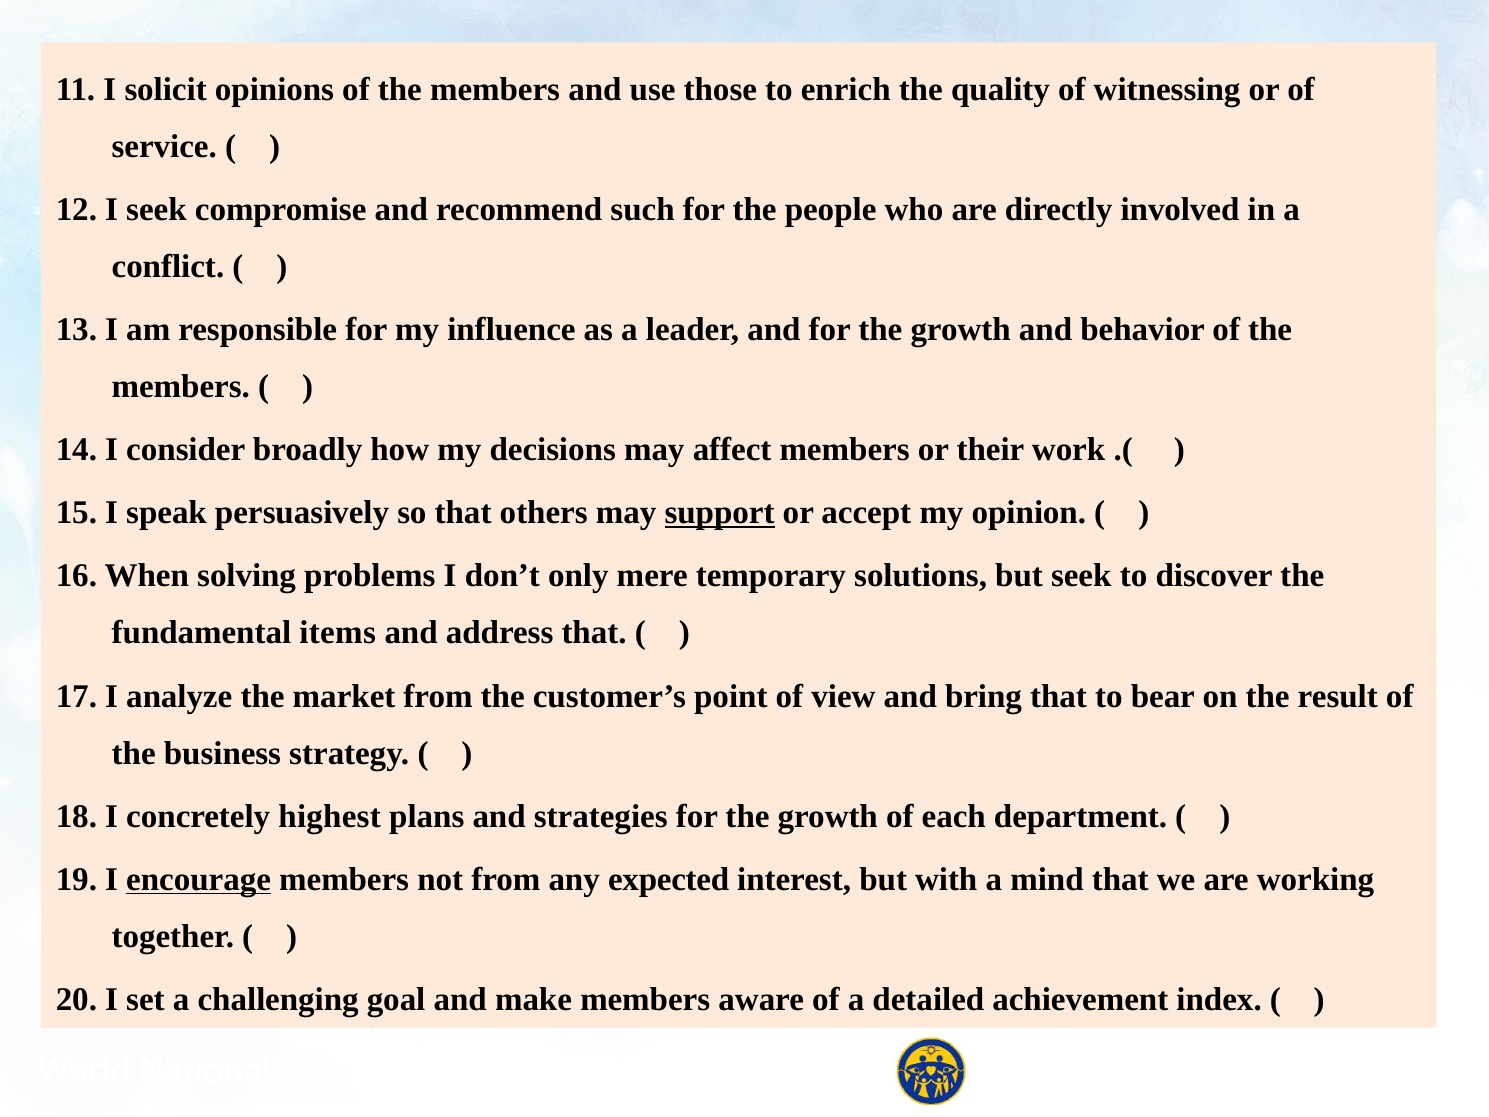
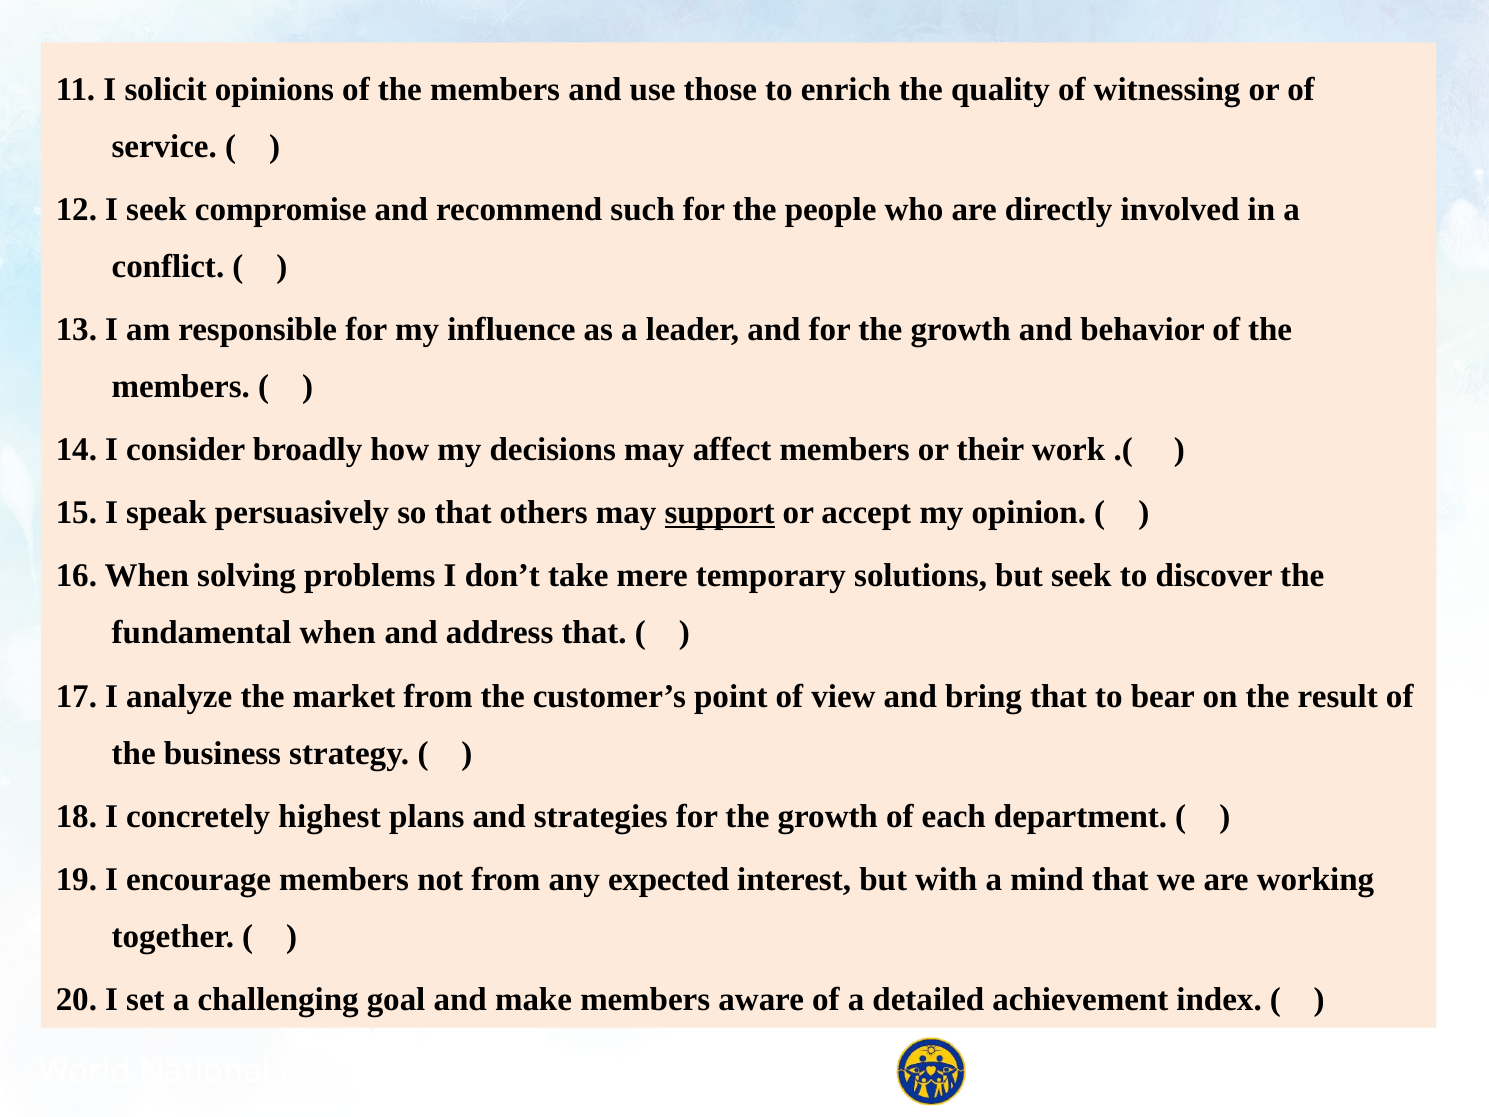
only: only -> take
fundamental items: items -> when
encourage underline: present -> none
